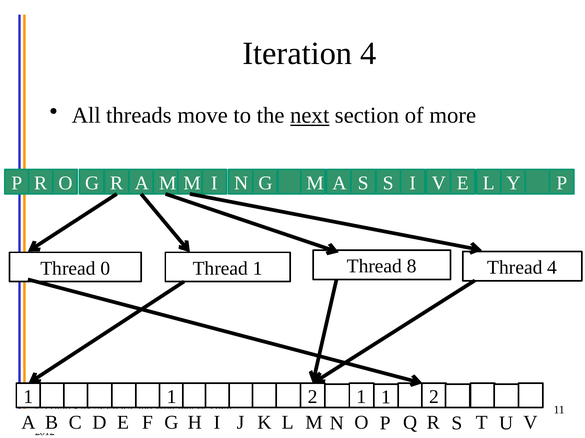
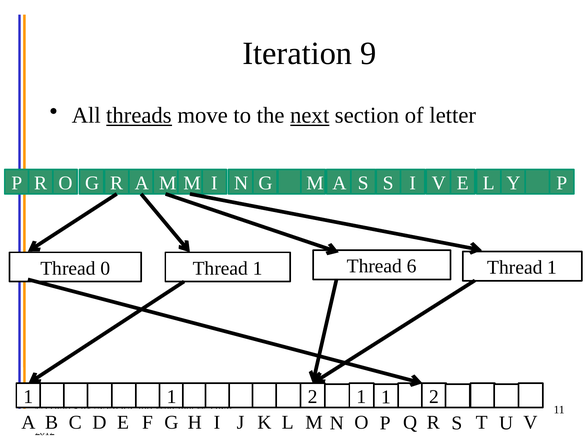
Iteration 4: 4 -> 9
threads underline: none -> present
more: more -> letter
8: 8 -> 6
4 at (552, 268): 4 -> 1
